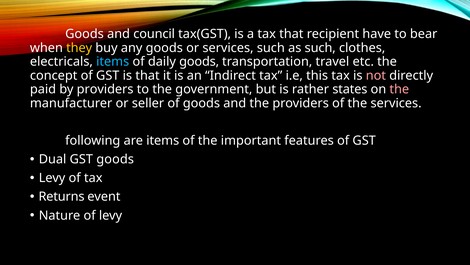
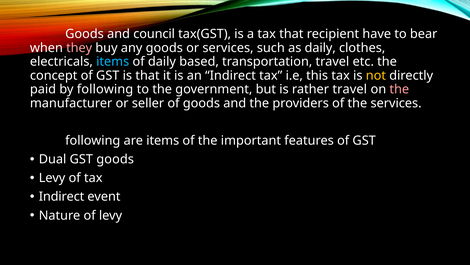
they colour: yellow -> pink
as such: such -> daily
daily goods: goods -> based
not colour: pink -> yellow
by providers: providers -> following
rather states: states -> travel
Returns at (62, 196): Returns -> Indirect
